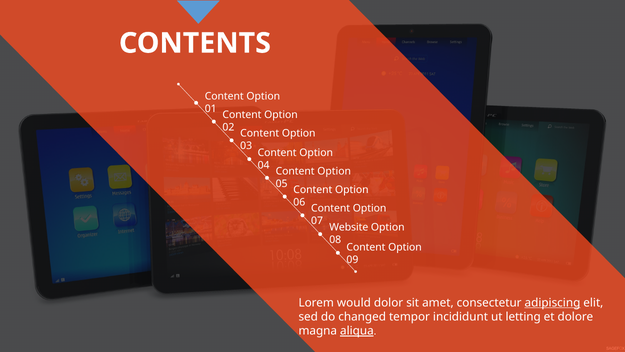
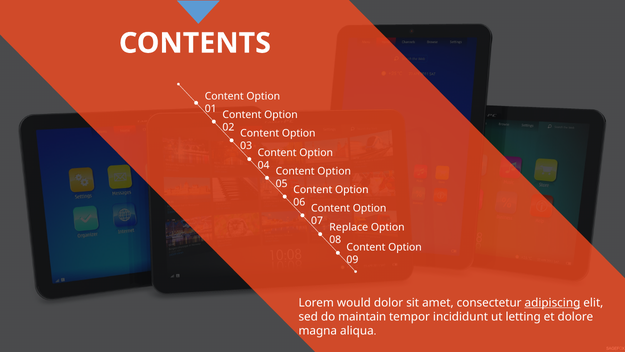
Website: Website -> Replace
changed: changed -> maintain
aliqua underline: present -> none
